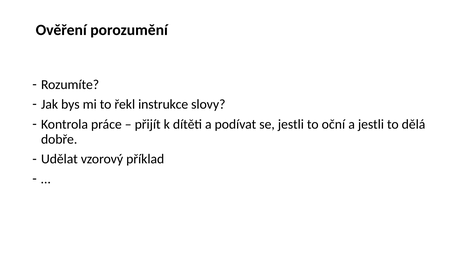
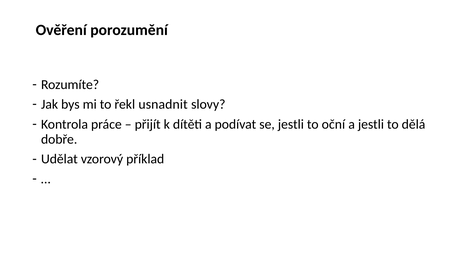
instrukce: instrukce -> usnadnit
